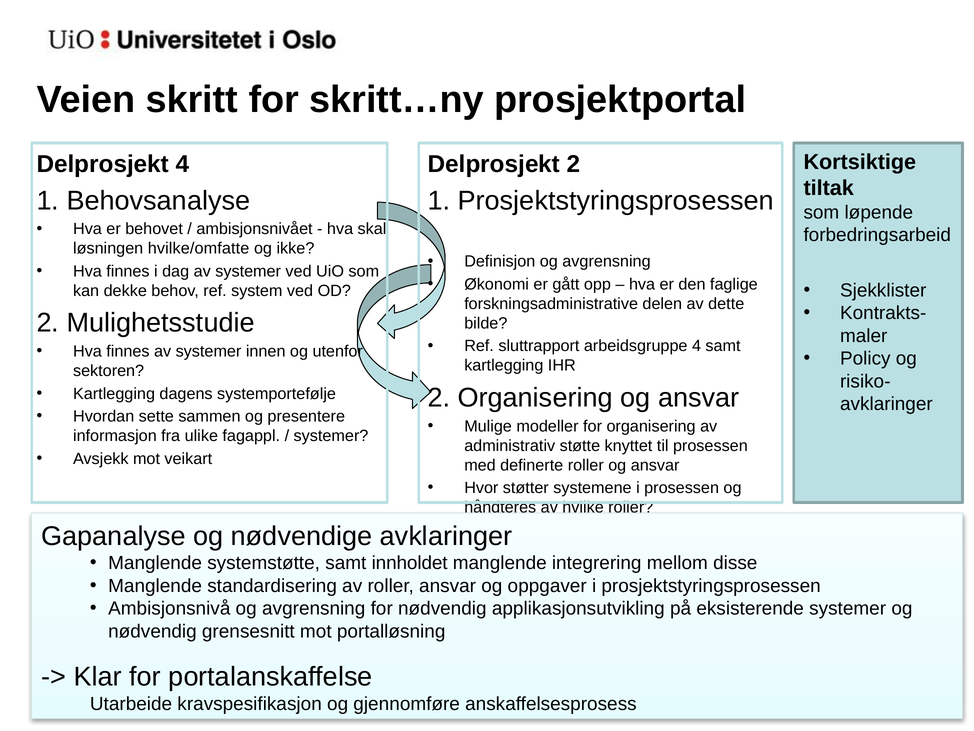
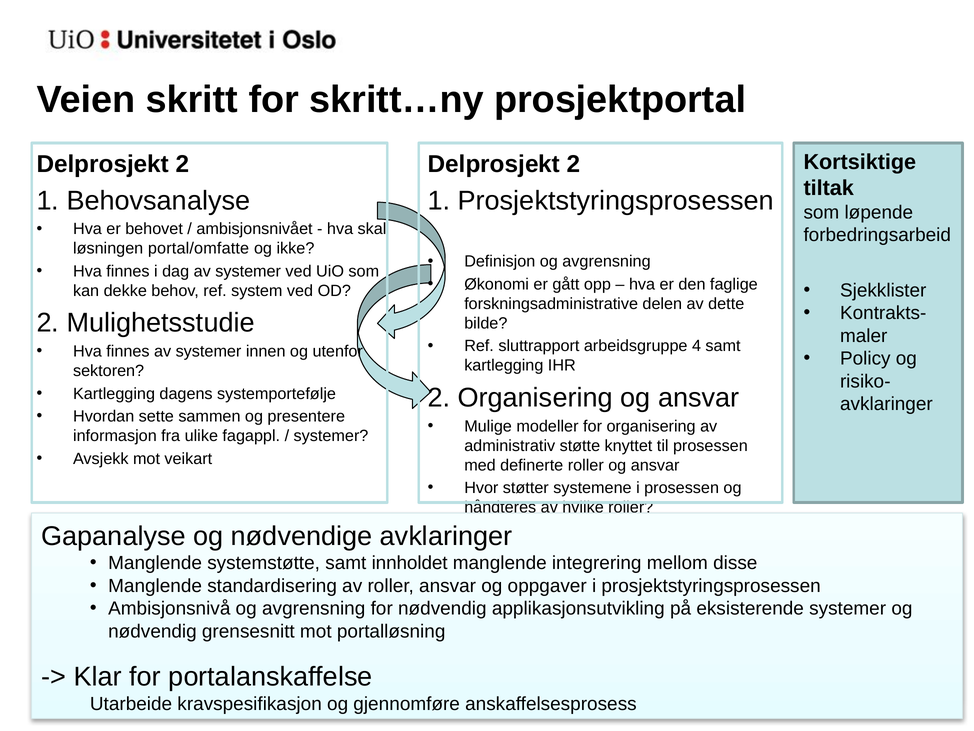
4 at (182, 164): 4 -> 2
hvilke/omfatte: hvilke/omfatte -> portal/omfatte
